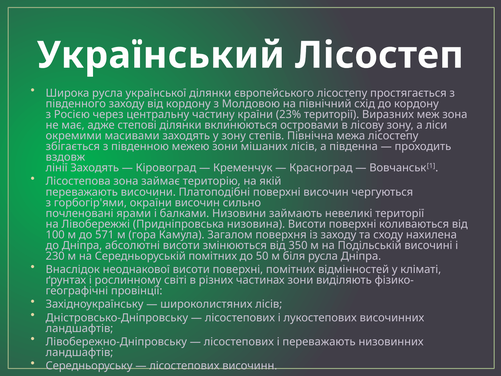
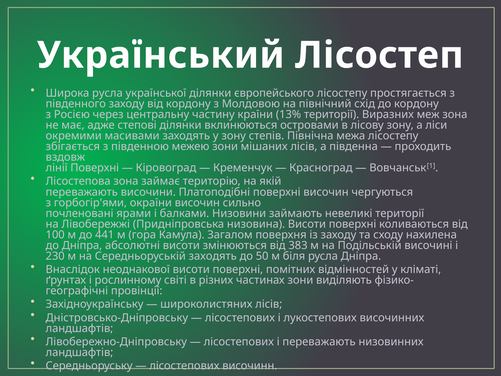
23%: 23% -> 13%
лінії Заходять: Заходять -> Поверхні
571: 571 -> 441
350: 350 -> 383
Середньоруській помітних: помітних -> заходять
